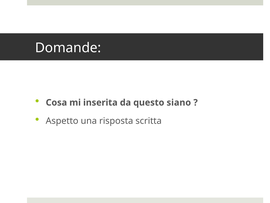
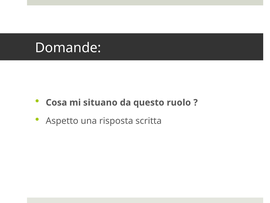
inserita: inserita -> situano
siano: siano -> ruolo
